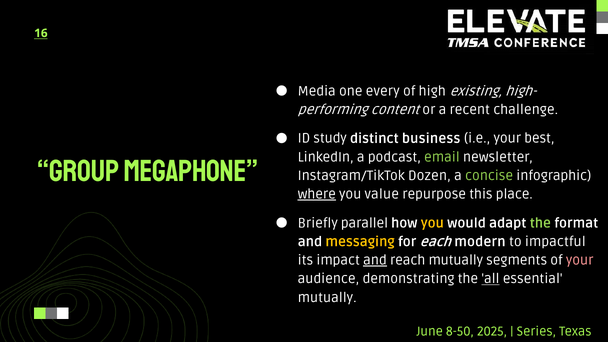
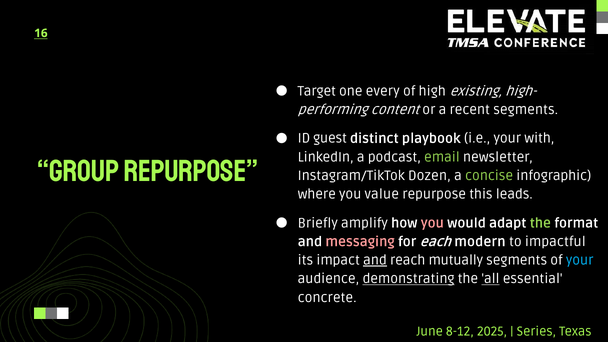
Media: Media -> Target
recent challenge: challenge -> segments
study: study -> guest
business: business -> playbook
best: best -> with
GROUP MEGAPHONE: MEGAPHONE -> REPURPOSE
where underline: present -> none
place: place -> leads
parallel: parallel -> amplify
you at (432, 223) colour: yellow -> pink
messaging colour: yellow -> pink
your at (580, 260) colour: pink -> light blue
demonstrating underline: none -> present
mutually at (327, 298): mutually -> concrete
8-50: 8-50 -> 8-12
